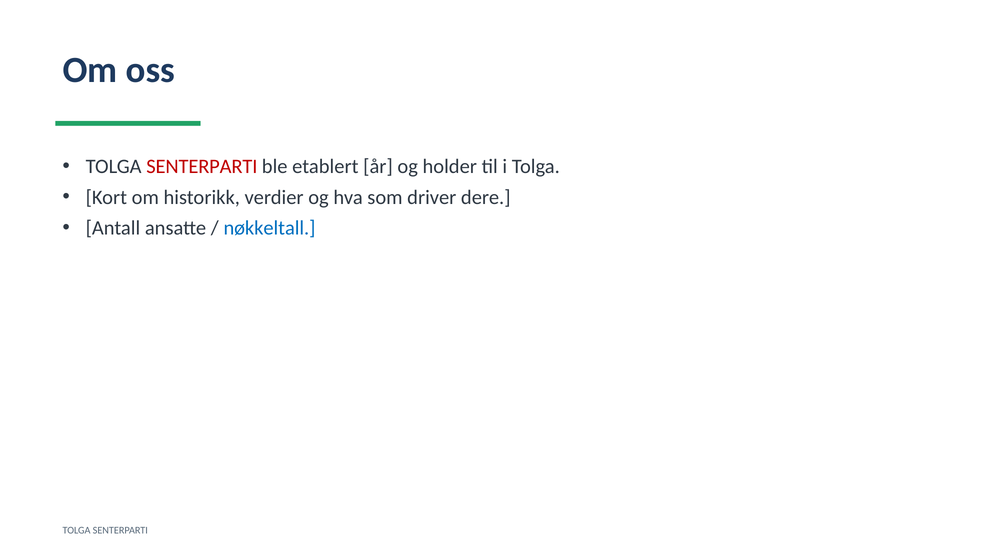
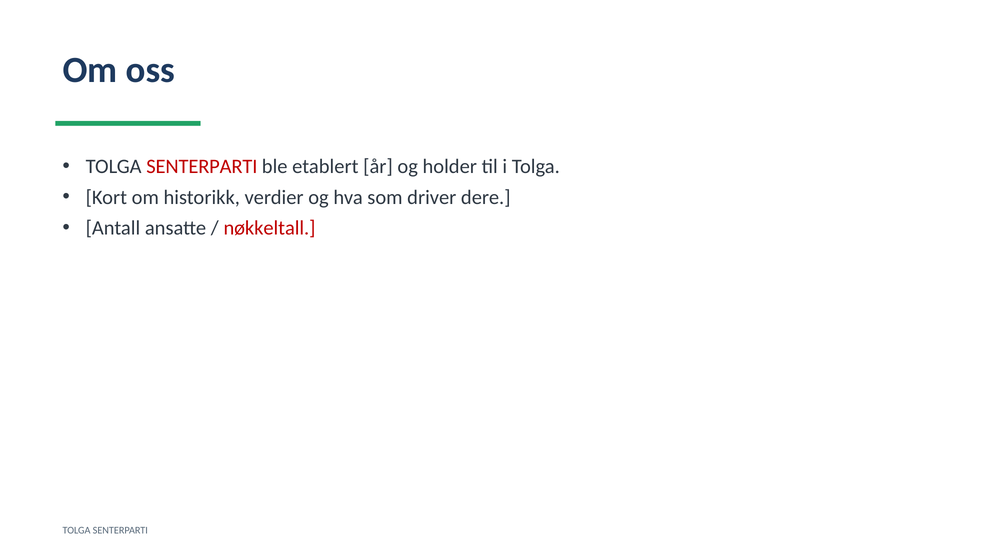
nøkkeltall colour: blue -> red
